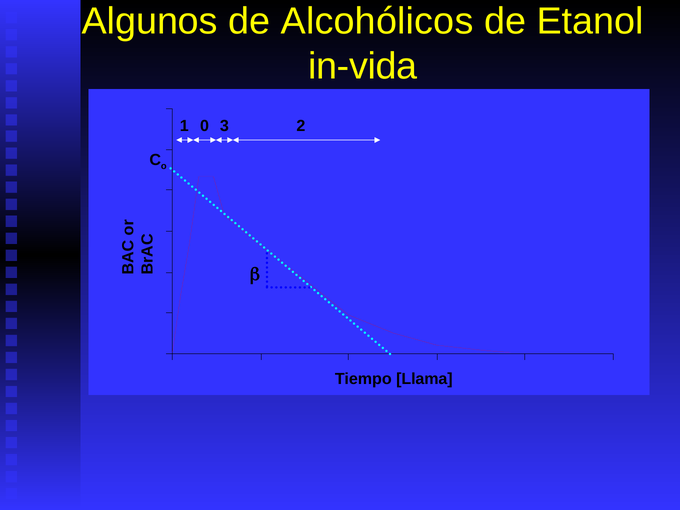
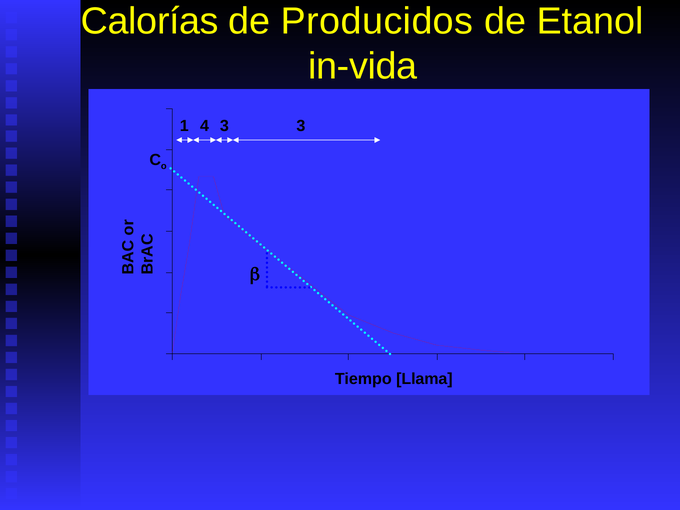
Algunos: Algunos -> Calorías
Alcohólicos: Alcohólicos -> Producidos
0: 0 -> 4
3 2: 2 -> 3
